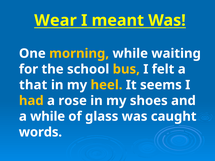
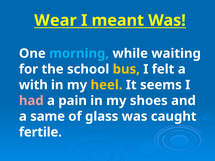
morning colour: yellow -> light blue
that: that -> with
had colour: yellow -> pink
rose: rose -> pain
a while: while -> same
words: words -> fertile
